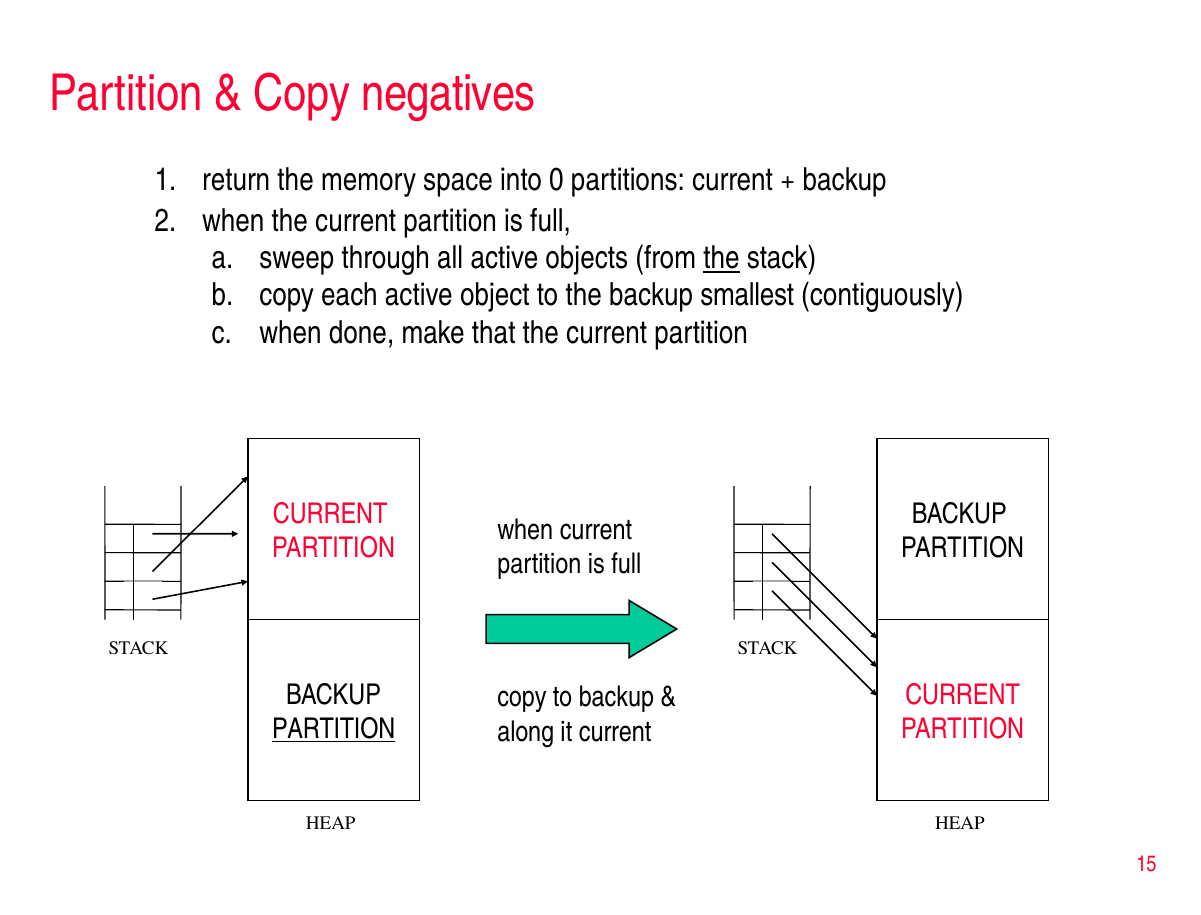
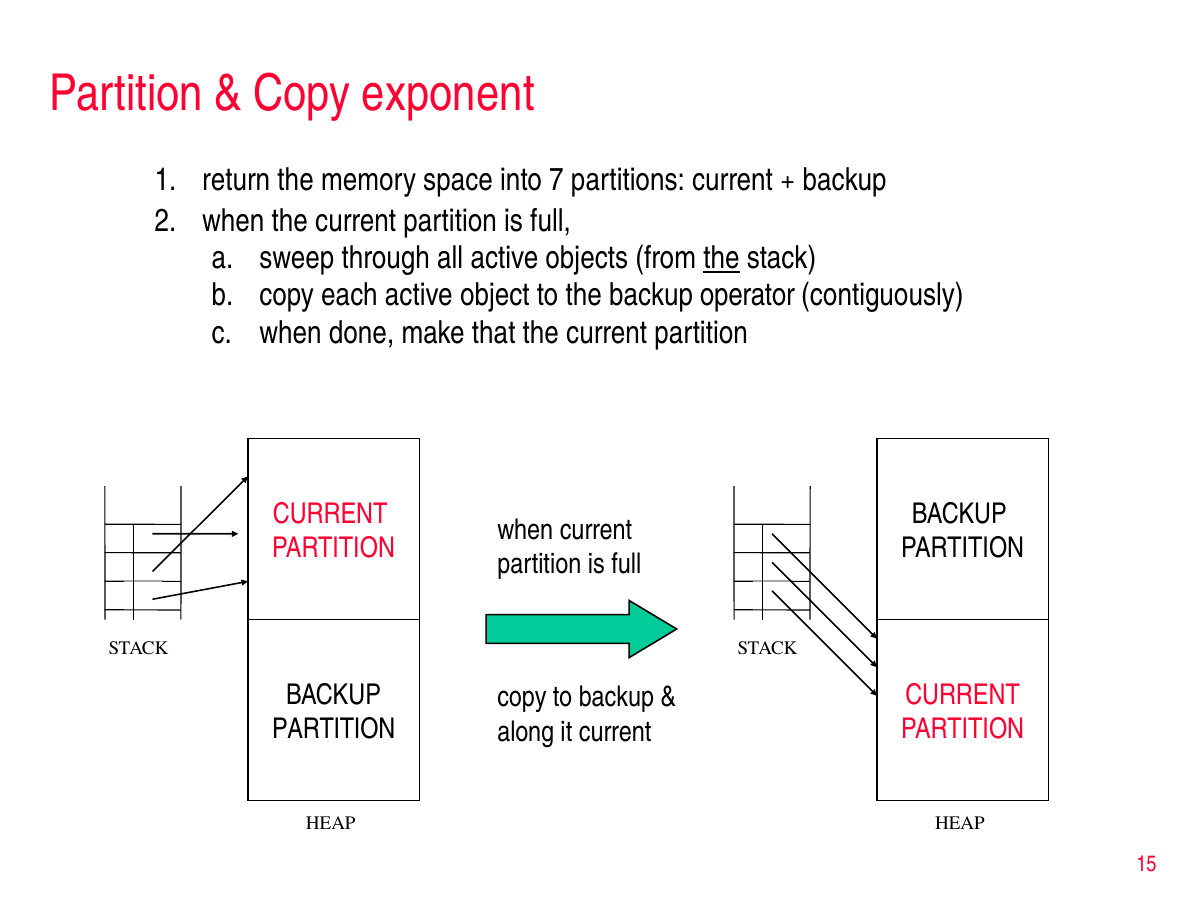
negatives: negatives -> exponent
0: 0 -> 7
smallest: smallest -> operator
PARTITION at (334, 729) underline: present -> none
